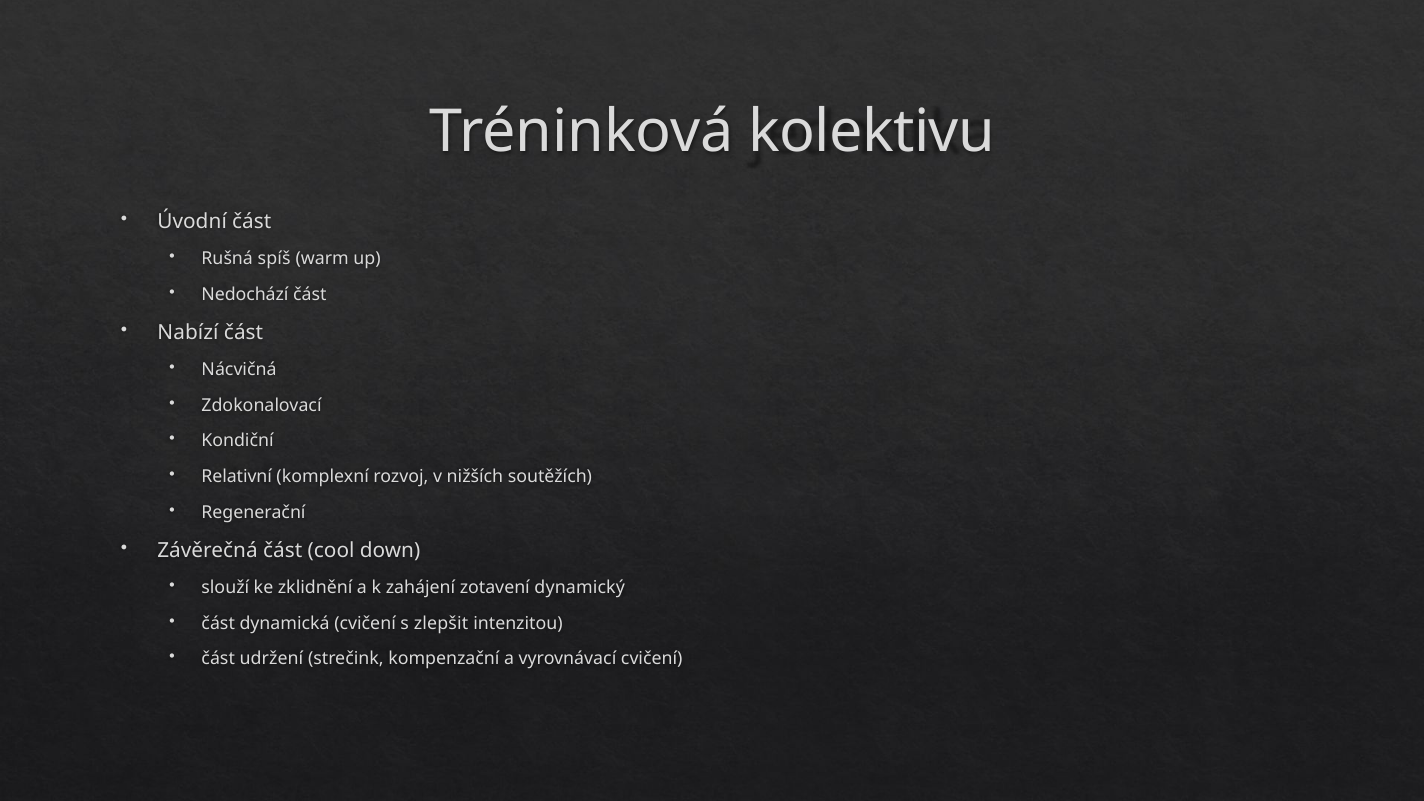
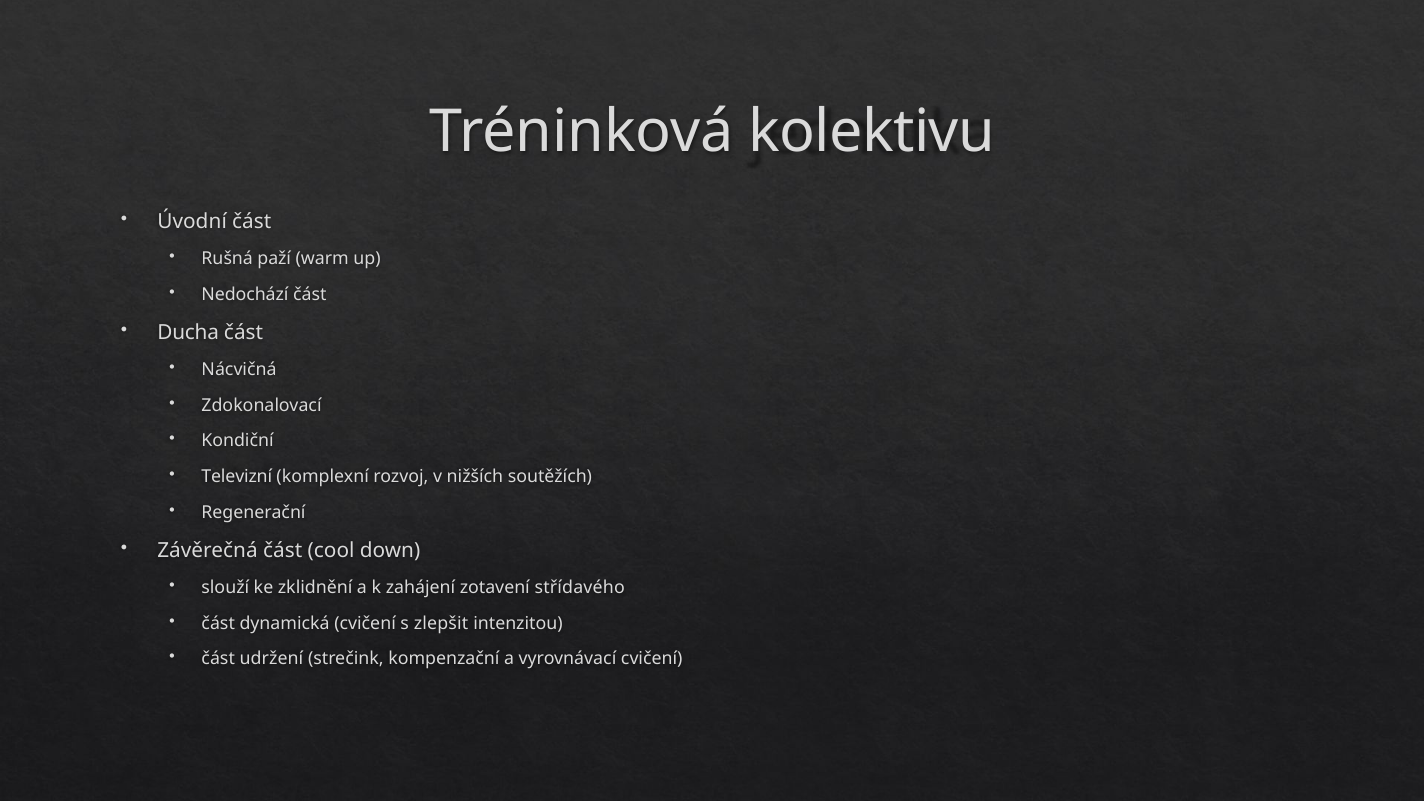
spíš: spíš -> paží
Nabízí: Nabízí -> Ducha
Relativní: Relativní -> Televizní
dynamický: dynamický -> střídavého
